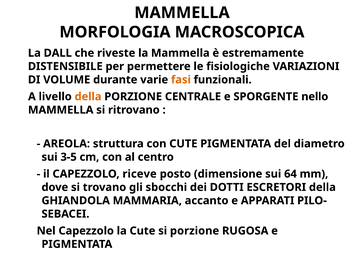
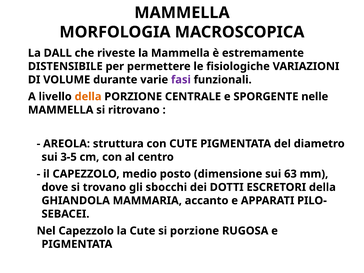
fasi colour: orange -> purple
nello: nello -> nelle
riceve: riceve -> medio
64: 64 -> 63
